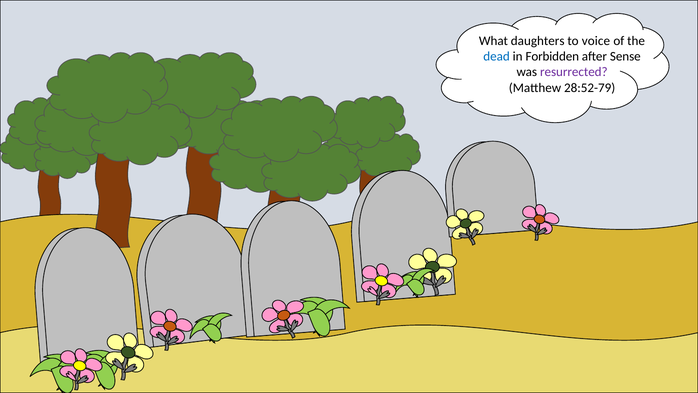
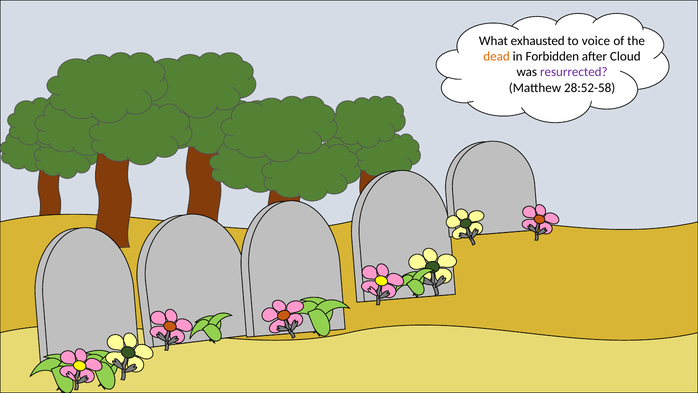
daughters: daughters -> exhausted
dead colour: blue -> orange
Sense: Sense -> Cloud
28:52-79: 28:52-79 -> 28:52-58
